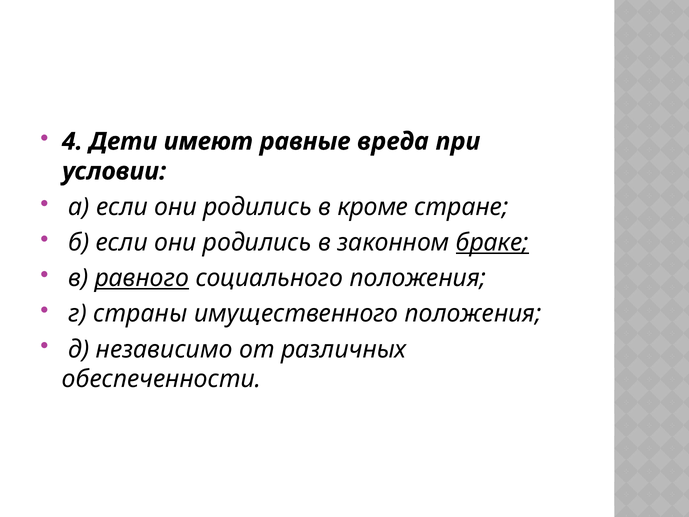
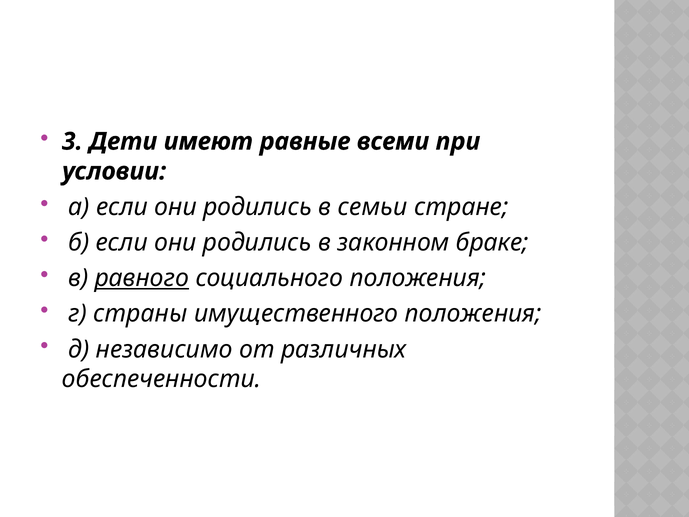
4: 4 -> 3
вреда: вреда -> всеми
кроме: кроме -> семьи
браке underline: present -> none
